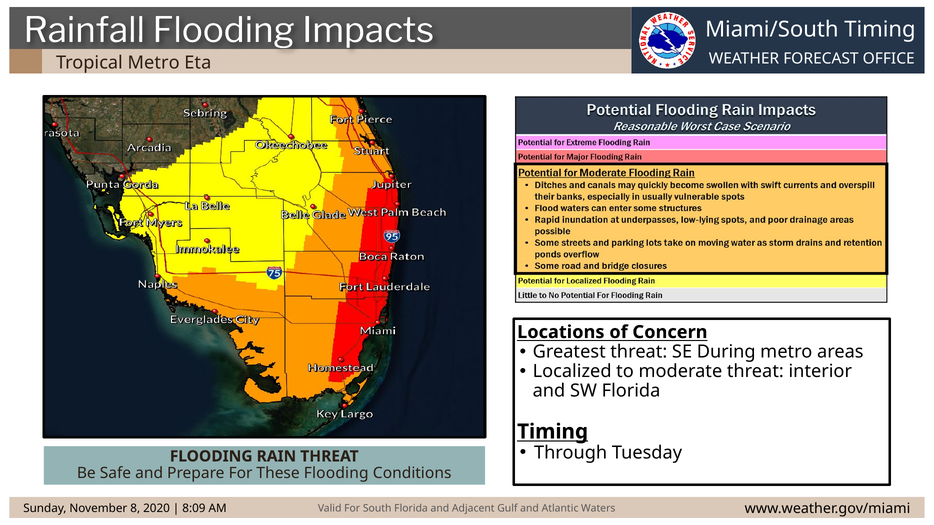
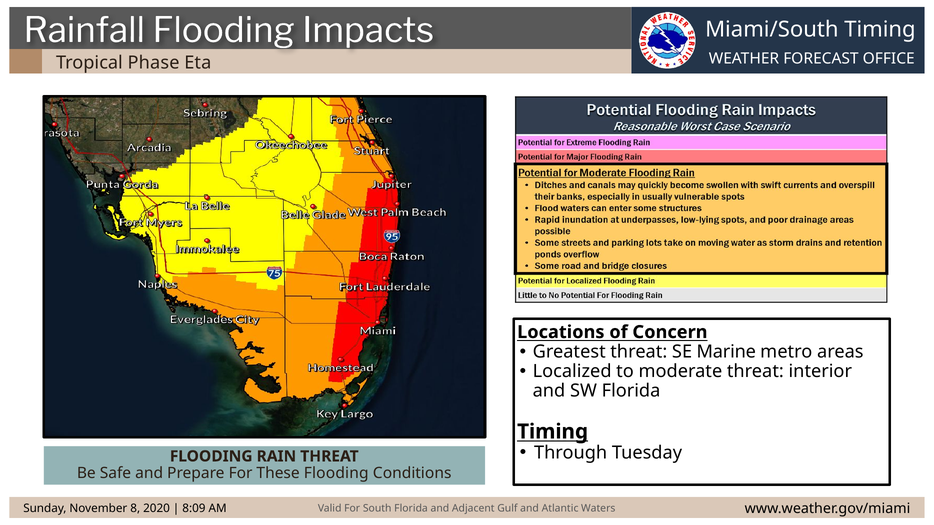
Tropical Metro: Metro -> Phase
During: During -> Marine
